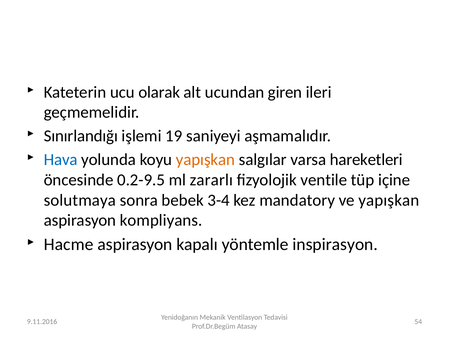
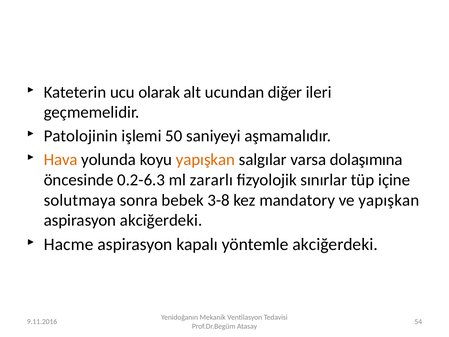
giren: giren -> diğer
Sınırlandığı: Sınırlandığı -> Patolojinin
19: 19 -> 50
Hava colour: blue -> orange
hareketleri: hareketleri -> dolaşımına
0.2-9.5: 0.2-9.5 -> 0.2-6.3
ventile: ventile -> sınırlar
3-4: 3-4 -> 3-8
aspirasyon kompliyans: kompliyans -> akciğerdeki
yöntemle inspirasyon: inspirasyon -> akciğerdeki
